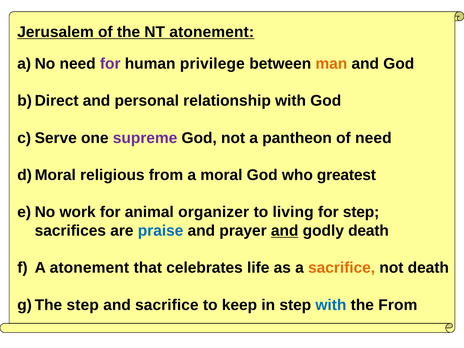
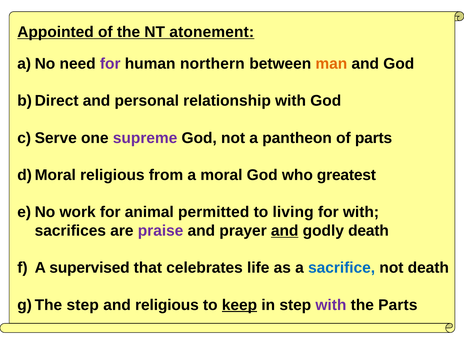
Jerusalem: Jerusalem -> Appointed
privilege: privilege -> northern
of need: need -> parts
organizer: organizer -> permitted
for step: step -> with
praise colour: blue -> purple
A atonement: atonement -> supervised
sacrifice at (342, 268) colour: orange -> blue
and sacrifice: sacrifice -> religious
keep underline: none -> present
with at (331, 305) colour: blue -> purple
the From: From -> Parts
